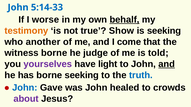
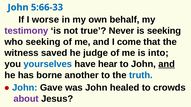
5:14-33: 5:14-33 -> 5:66-33
behalf underline: present -> none
testimony colour: orange -> purple
Show: Show -> Never
who another: another -> seeking
witness borne: borne -> saved
told: told -> into
yourselves colour: purple -> blue
light: light -> hear
borne seeking: seeking -> another
